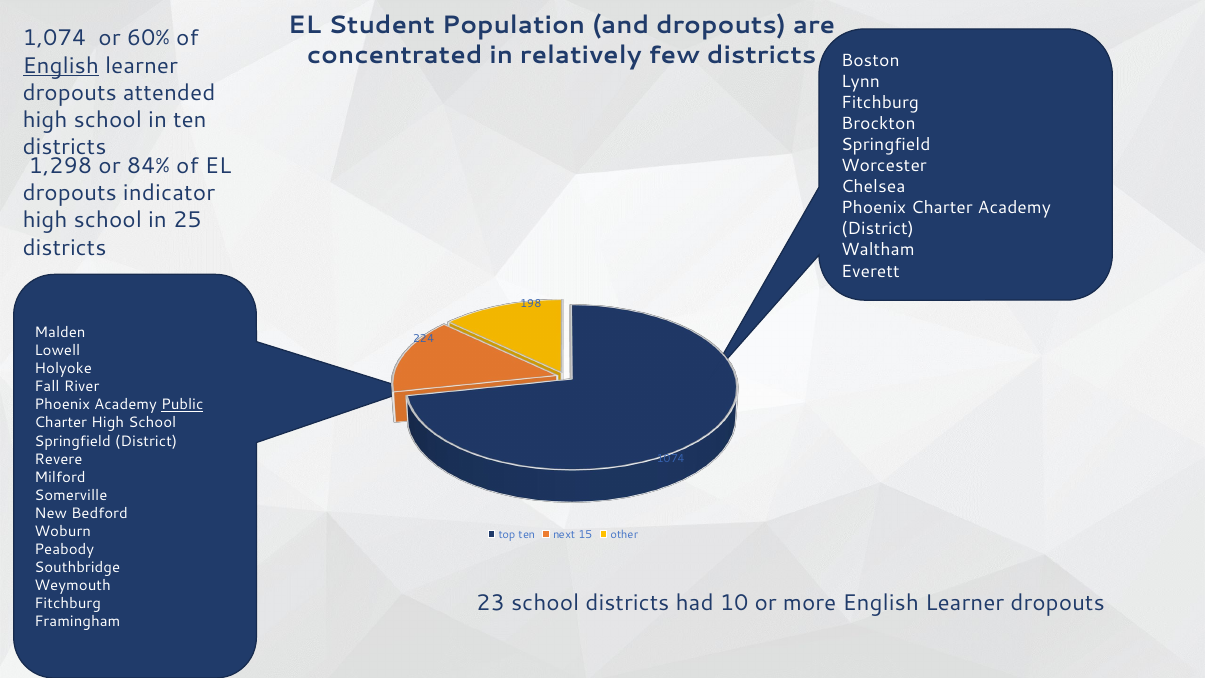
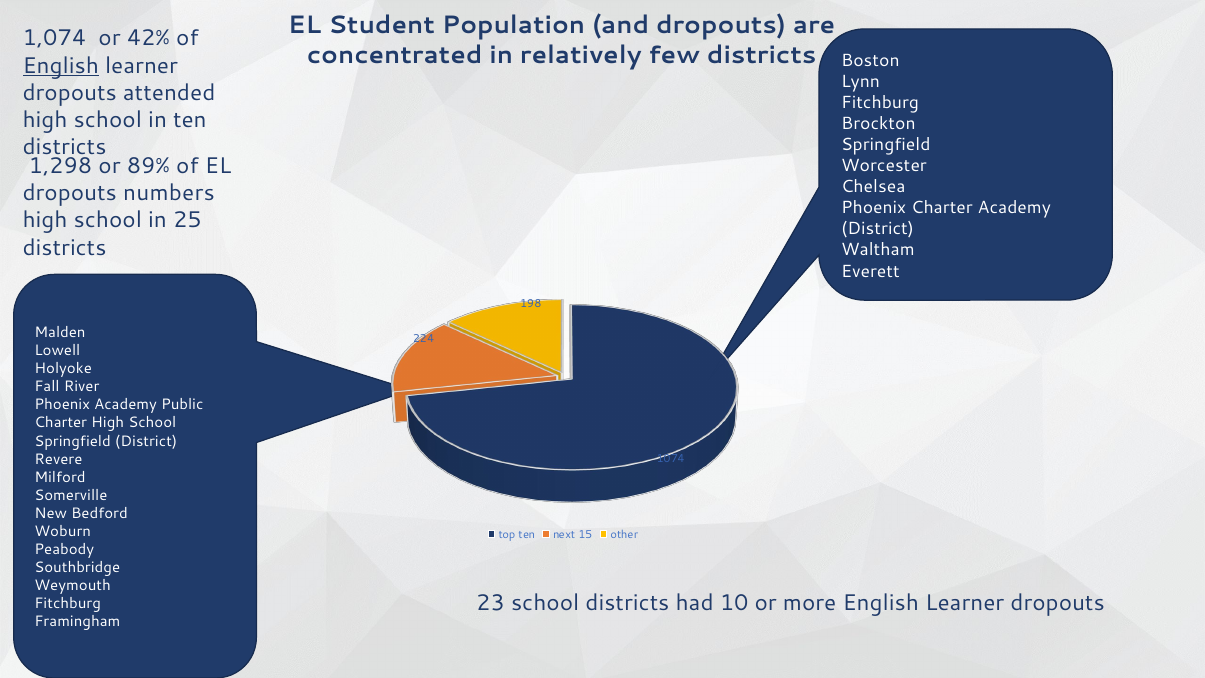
60%: 60% -> 42%
84%: 84% -> 89%
indicator: indicator -> numbers
Public underline: present -> none
